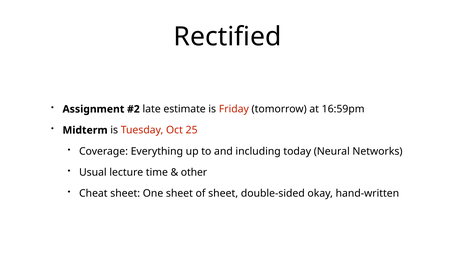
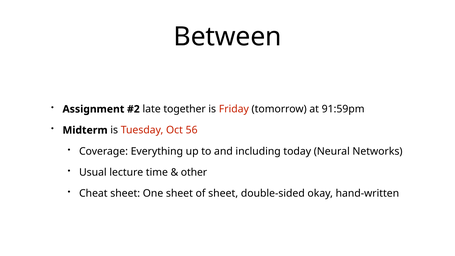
Rectified: Rectified -> Between
estimate: estimate -> together
16:59pm: 16:59pm -> 91:59pm
25: 25 -> 56
